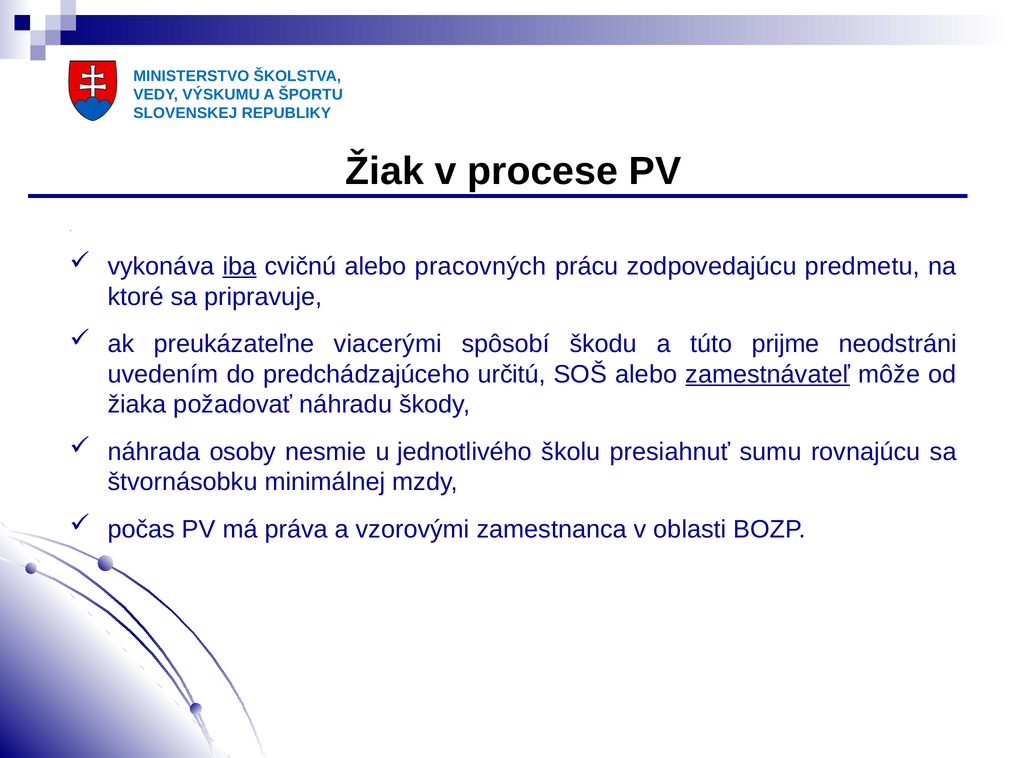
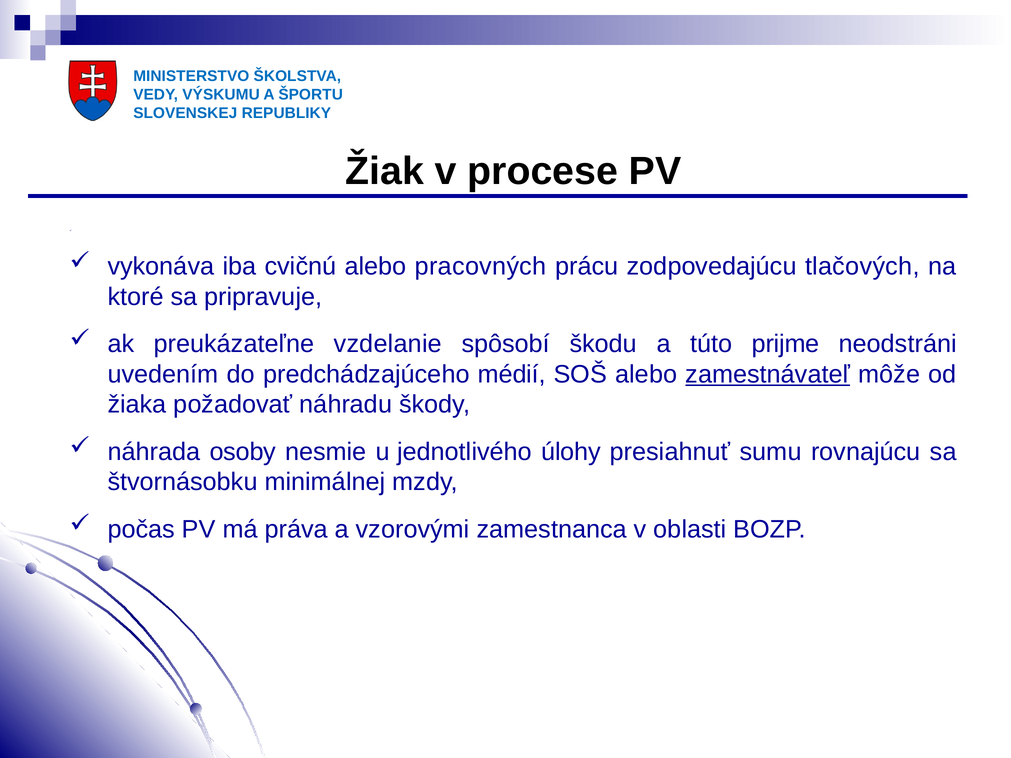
iba underline: present -> none
predmetu: predmetu -> tlačových
viacerými: viacerými -> vzdelanie
určitú: určitú -> médií
školu: školu -> úlohy
